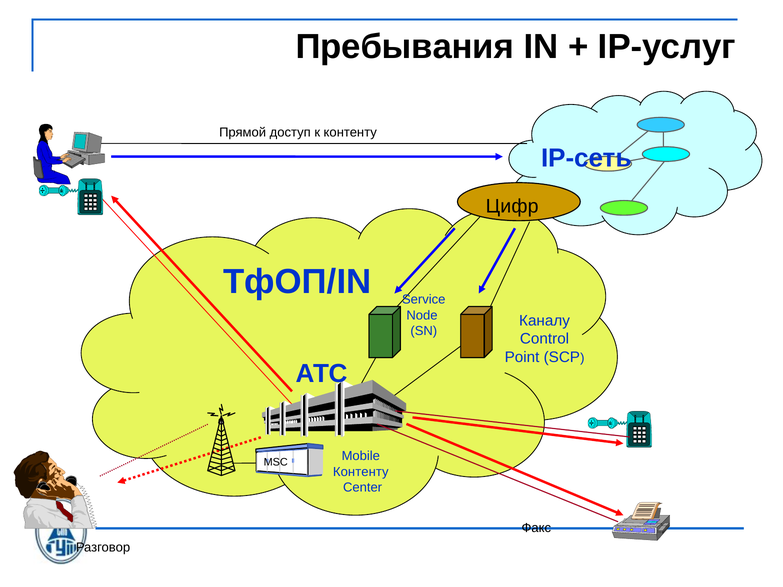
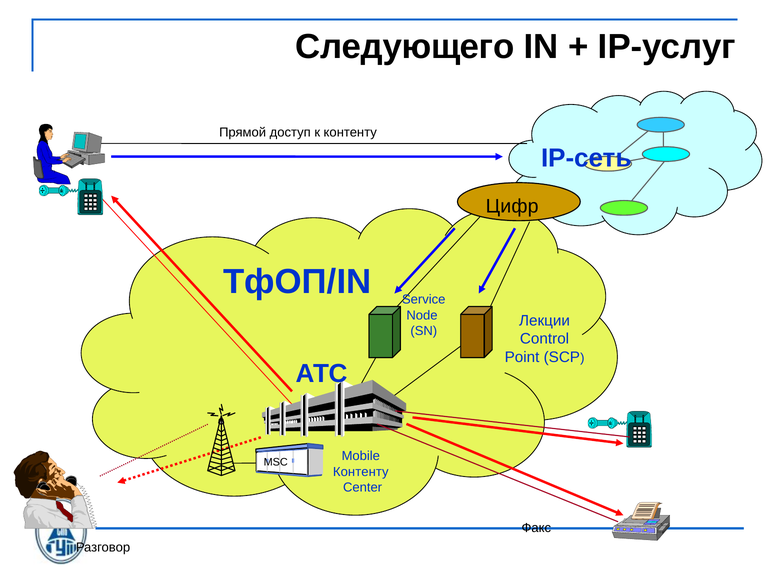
Пребывания: Пребывания -> Следующего
Каналу: Каналу -> Лекции
